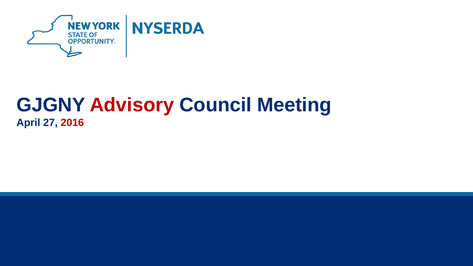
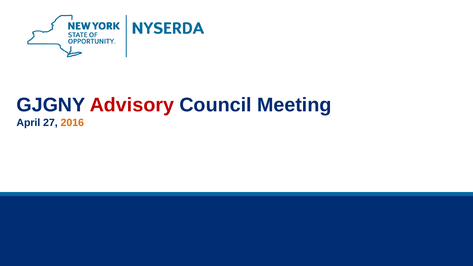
2016 colour: red -> orange
